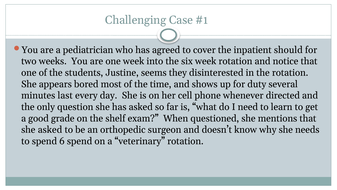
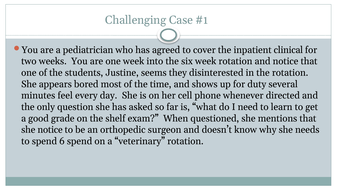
should: should -> clinical
last: last -> feel
she asked: asked -> notice
